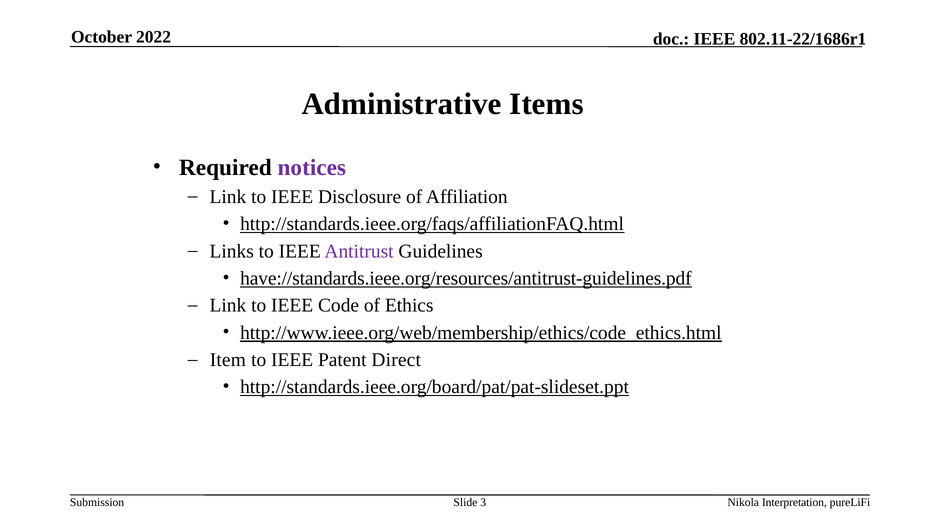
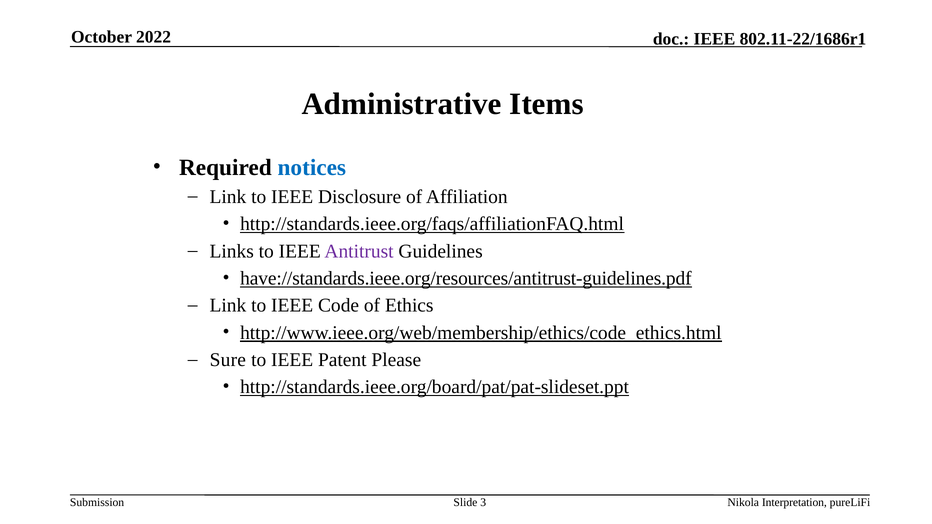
notices colour: purple -> blue
Item: Item -> Sure
Direct: Direct -> Please
